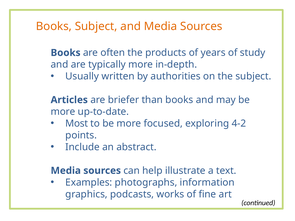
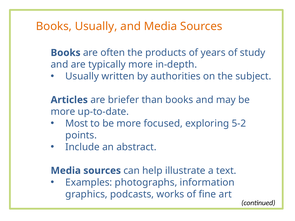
Books Subject: Subject -> Usually
4-2: 4-2 -> 5-2
